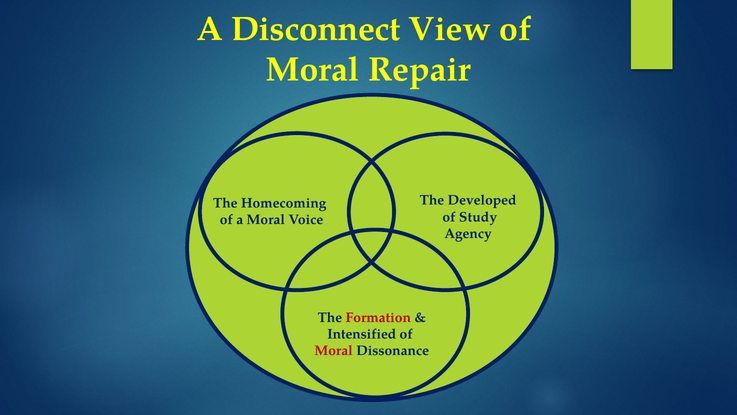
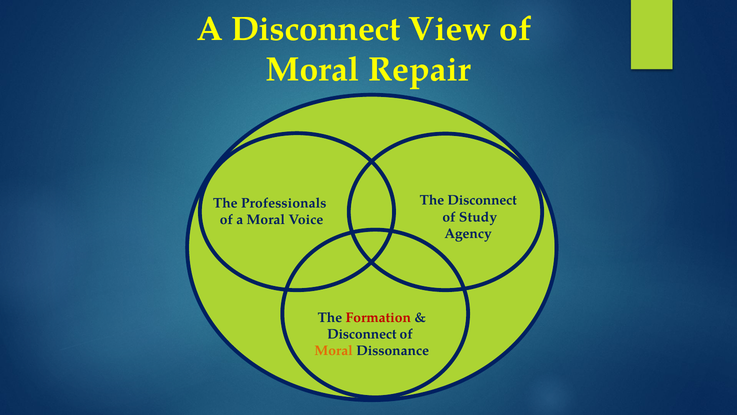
The Developed: Developed -> Disconnect
Homecoming: Homecoming -> Professionals
Intensified at (362, 334): Intensified -> Disconnect
Moral at (334, 351) colour: red -> orange
